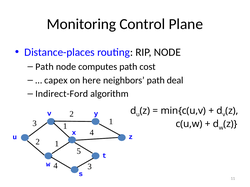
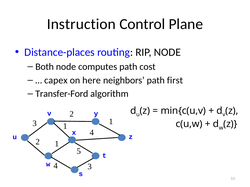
Monitoring: Monitoring -> Instruction
Path at (44, 67): Path -> Both
deal: deal -> first
Indirect-Ford: Indirect-Ford -> Transfer-Ford
